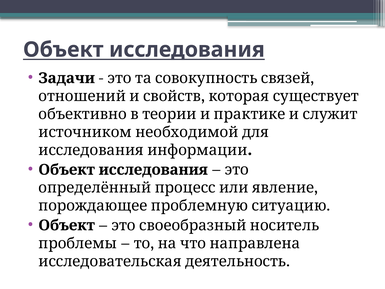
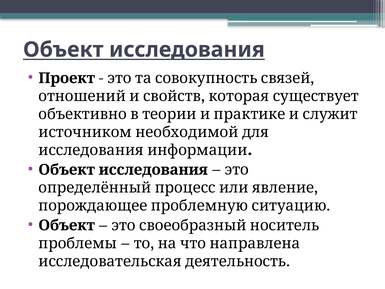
Задачи: Задачи -> Проект
